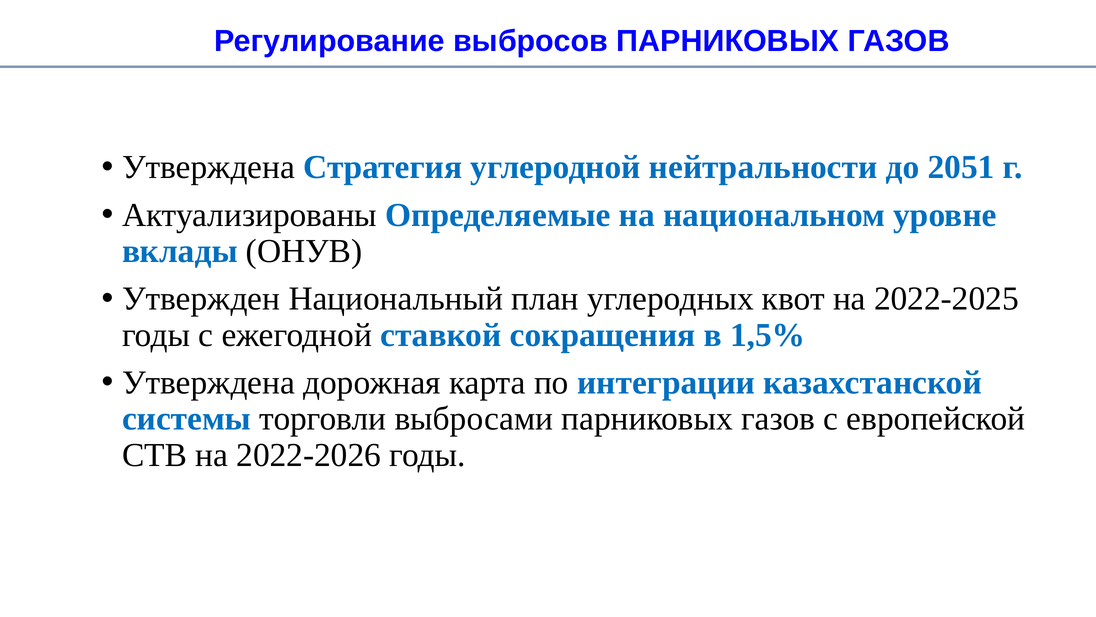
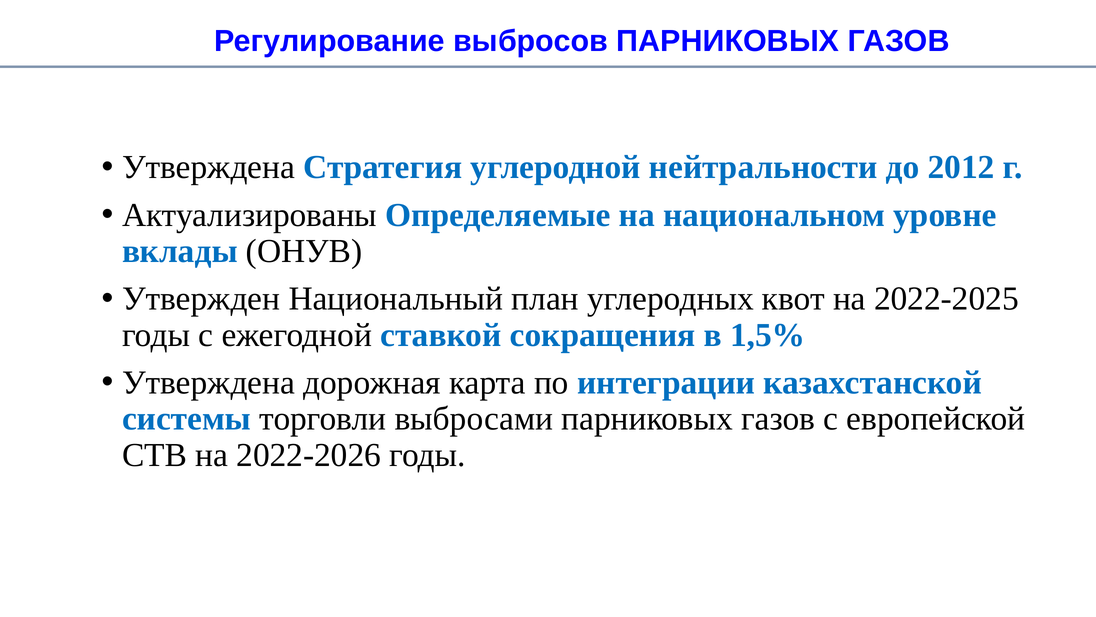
2051: 2051 -> 2012
